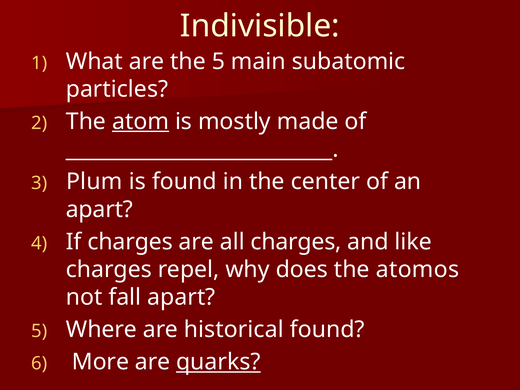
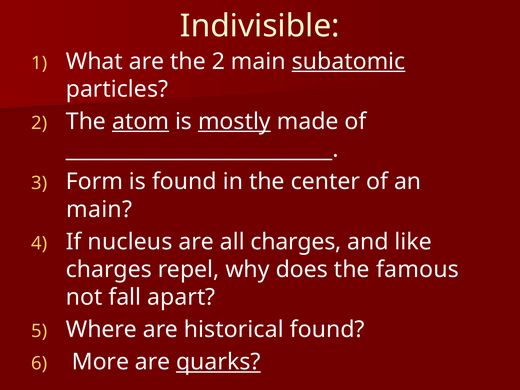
the 5: 5 -> 2
subatomic underline: none -> present
mostly underline: none -> present
Plum: Plum -> Form
apart at (99, 209): apart -> main
If charges: charges -> nucleus
atomos: atomos -> famous
